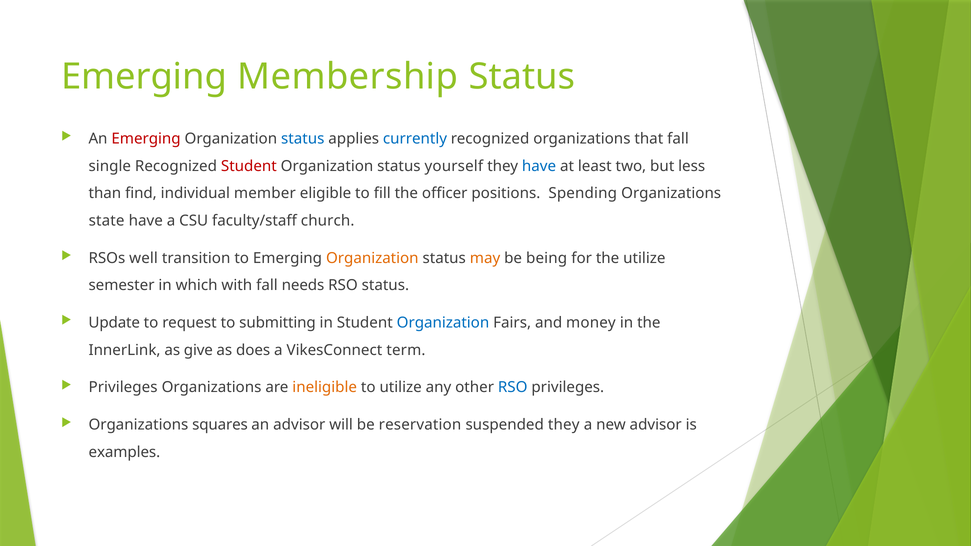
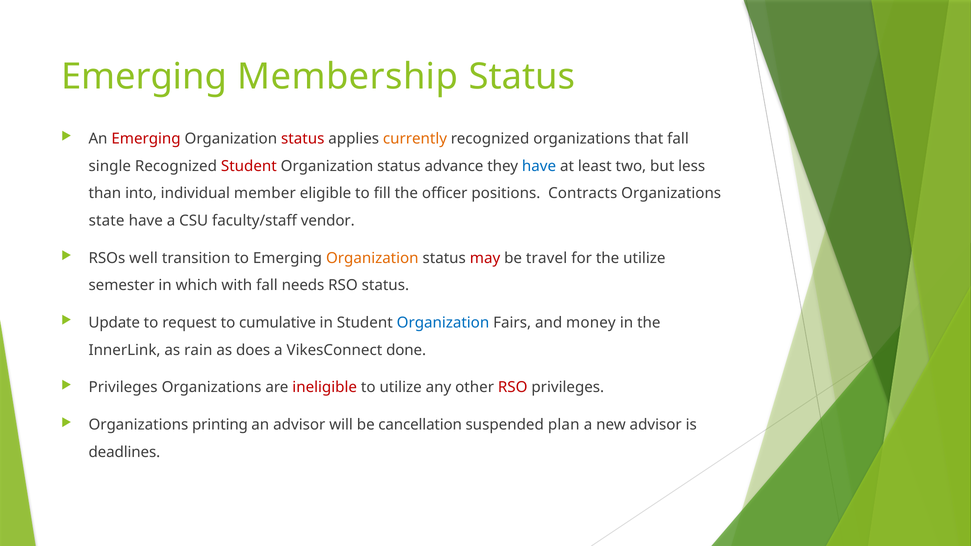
status at (303, 139) colour: blue -> red
currently colour: blue -> orange
yourself: yourself -> advance
find: find -> into
Spending: Spending -> Contracts
church: church -> vendor
may colour: orange -> red
being: being -> travel
submitting: submitting -> cumulative
give: give -> rain
term: term -> done
ineligible colour: orange -> red
RSO at (513, 388) colour: blue -> red
squares: squares -> printing
reservation: reservation -> cancellation
suspended they: they -> plan
examples: examples -> deadlines
